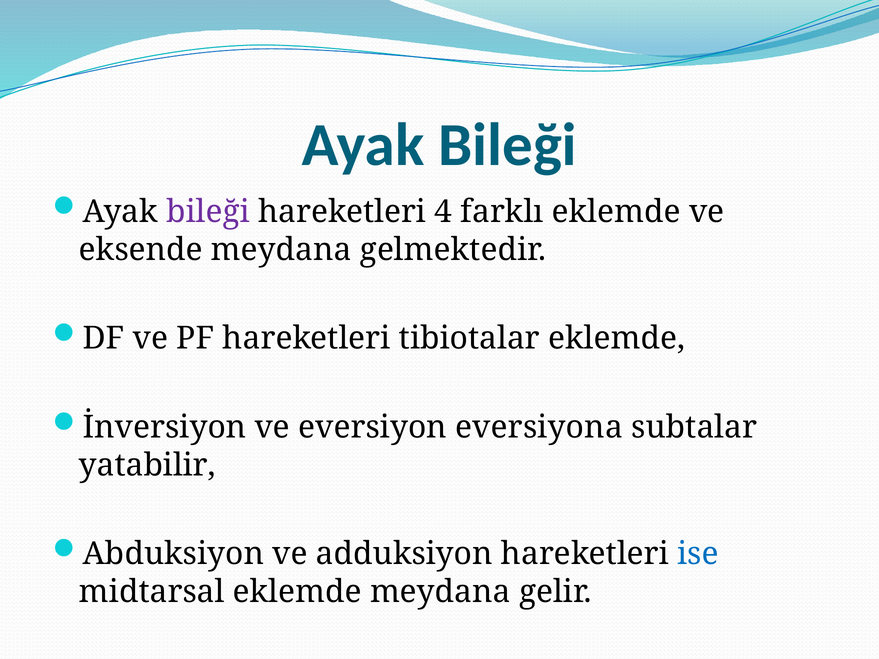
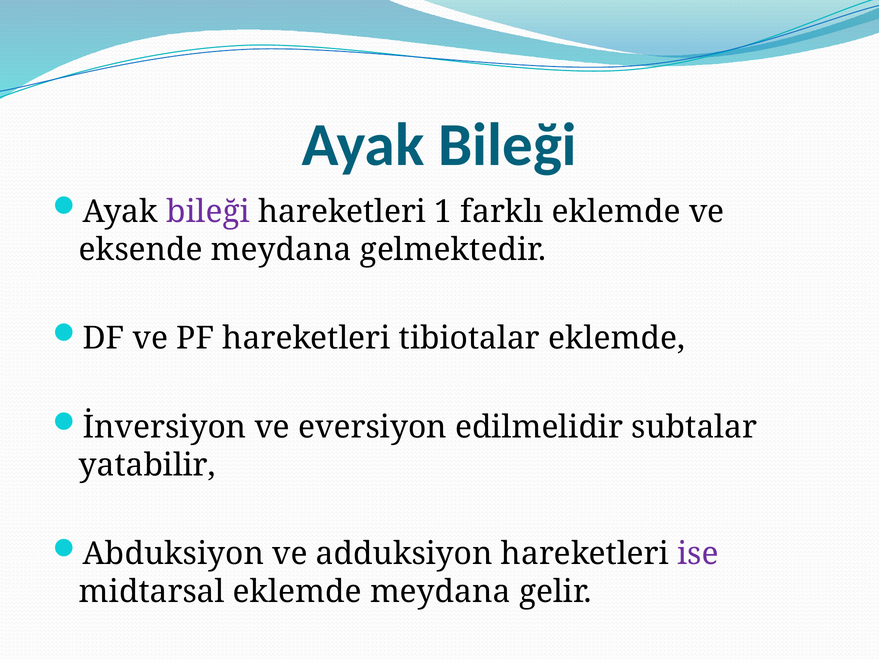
4: 4 -> 1
eversiyona: eversiyona -> edilmelidir
ise colour: blue -> purple
